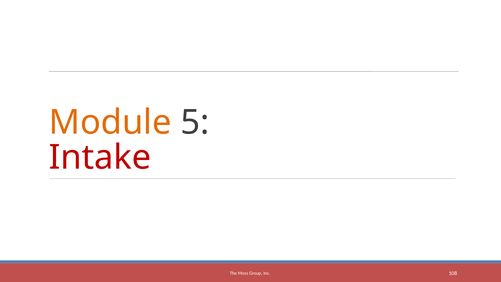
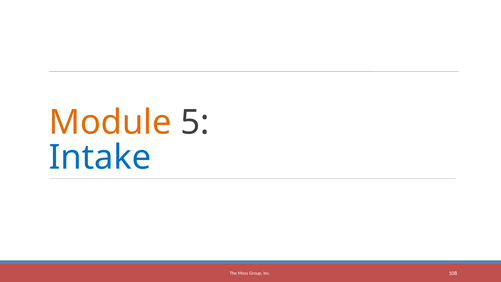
Intake colour: red -> blue
